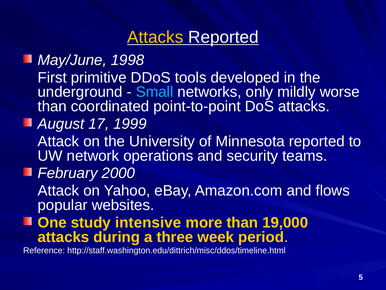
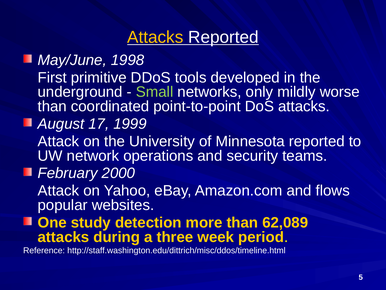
Small colour: light blue -> light green
intensive: intensive -> detection
19,000: 19,000 -> 62,089
